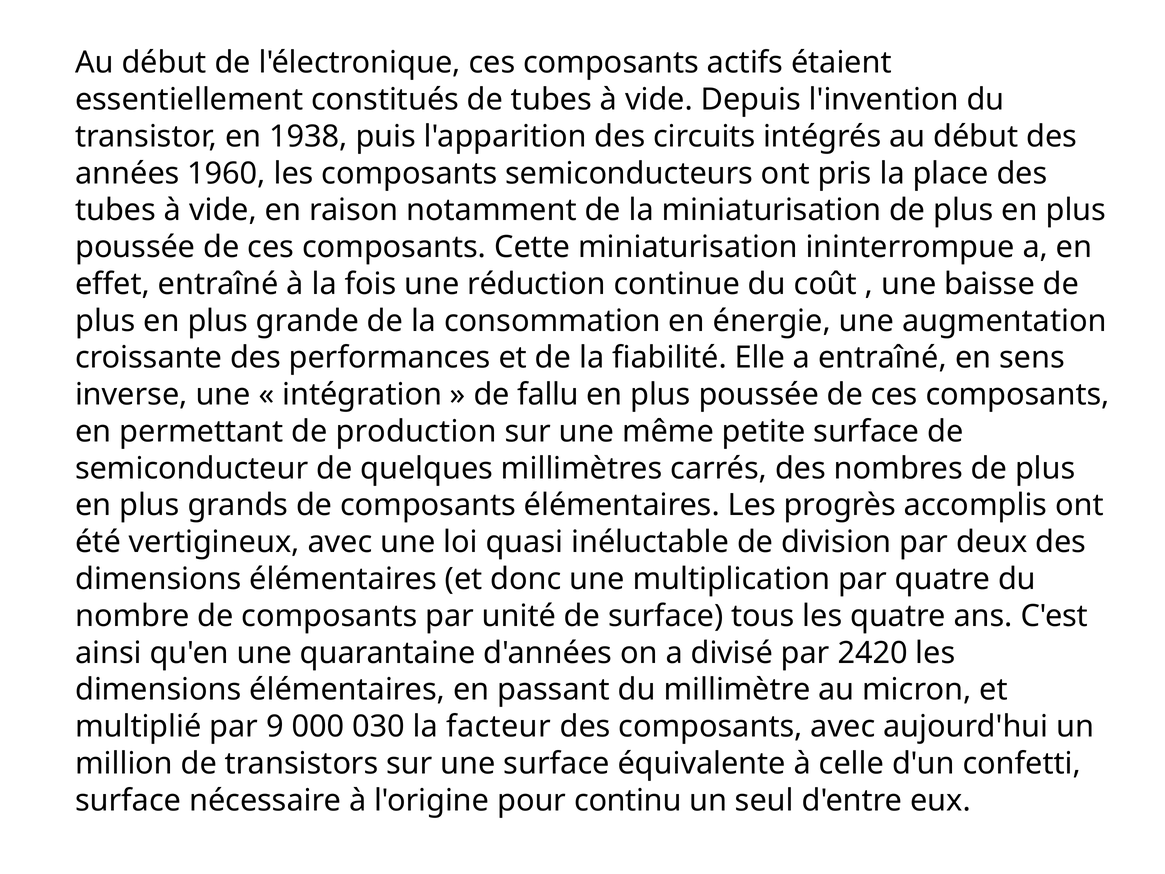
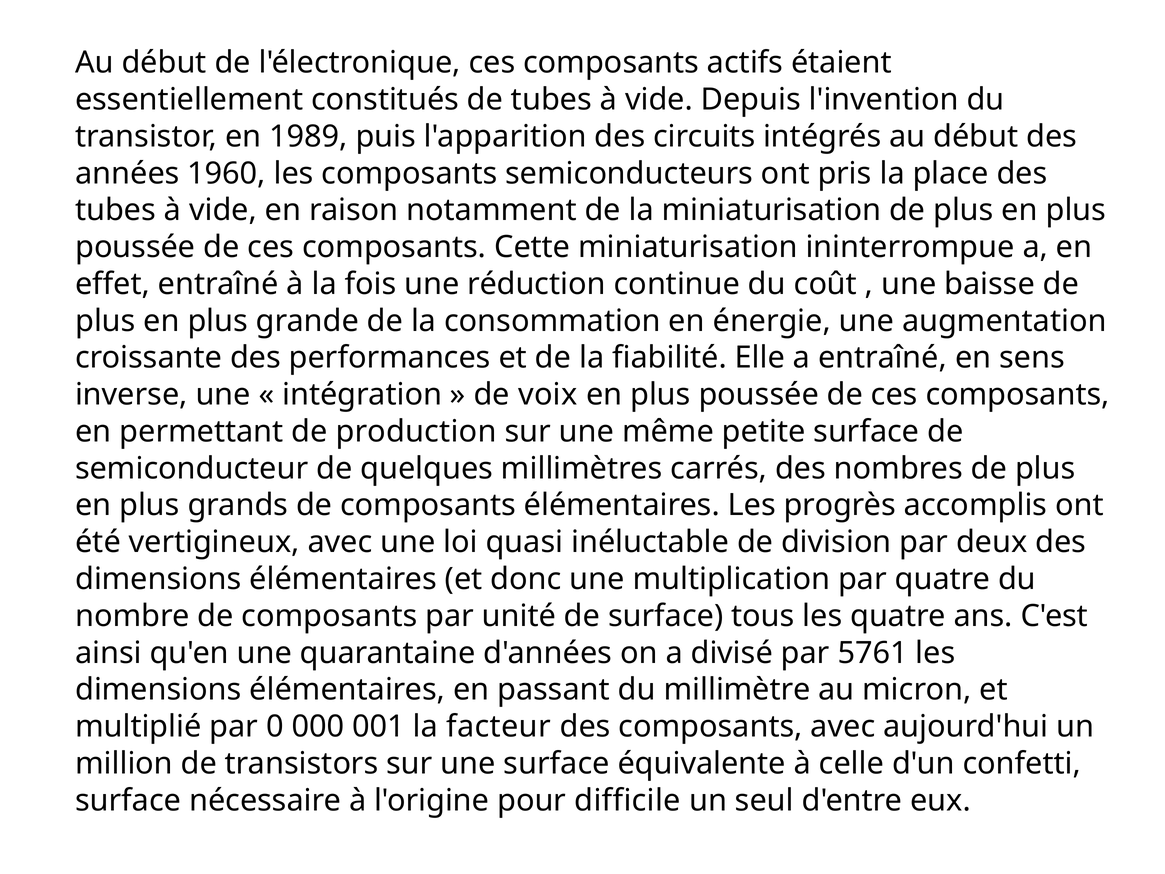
1938: 1938 -> 1989
fallu: fallu -> voix
2420: 2420 -> 5761
9: 9 -> 0
030: 030 -> 001
continu: continu -> difficile
